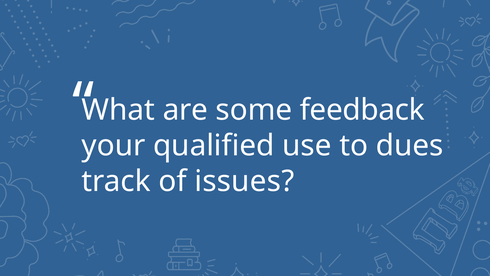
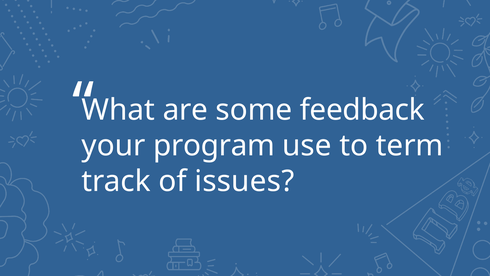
qualified: qualified -> program
dues: dues -> term
